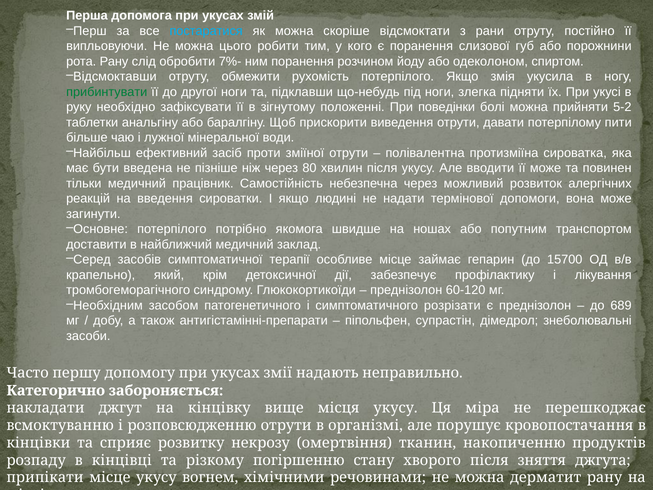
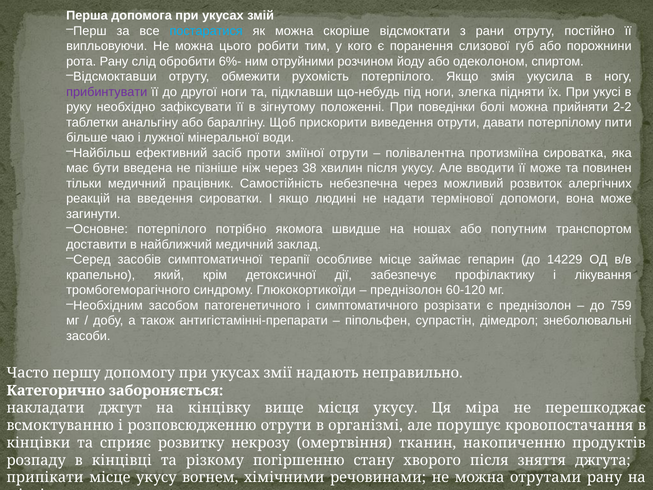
7%-: 7%- -> 6%-
ним поранення: поранення -> отруйними
прибинтувати colour: green -> purple
5-2: 5-2 -> 2-2
80: 80 -> 38
15700: 15700 -> 14229
689: 689 -> 759
дерматит: дерматит -> отрутами
